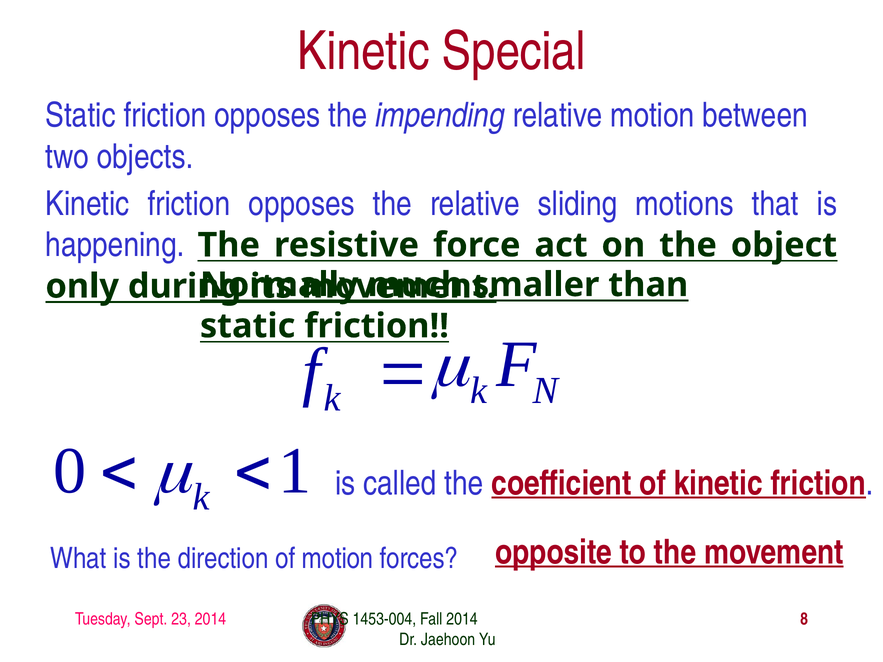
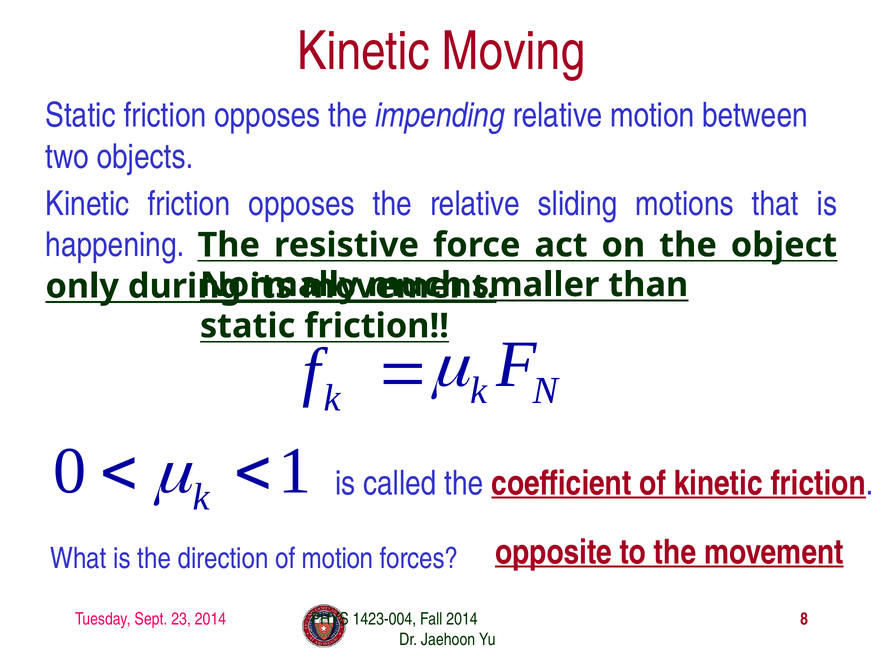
Special: Special -> Moving
1453-004: 1453-004 -> 1423-004
